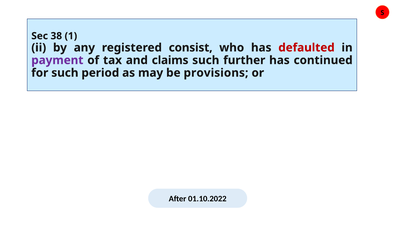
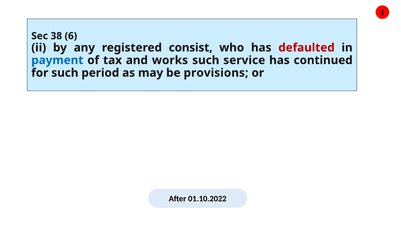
1: 1 -> 6
payment colour: purple -> blue
claims: claims -> works
further: further -> service
